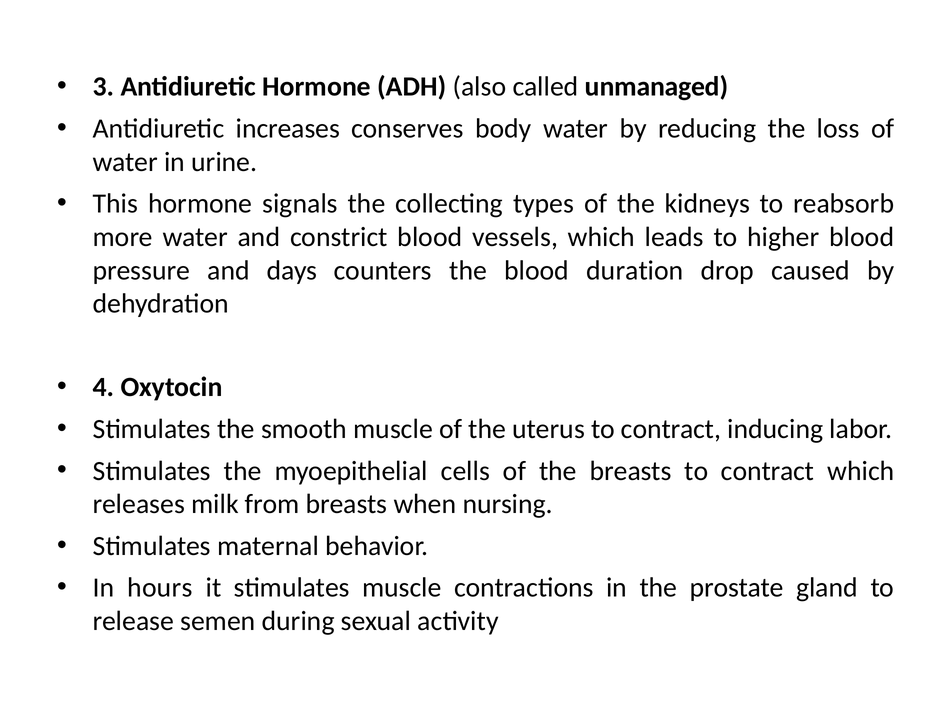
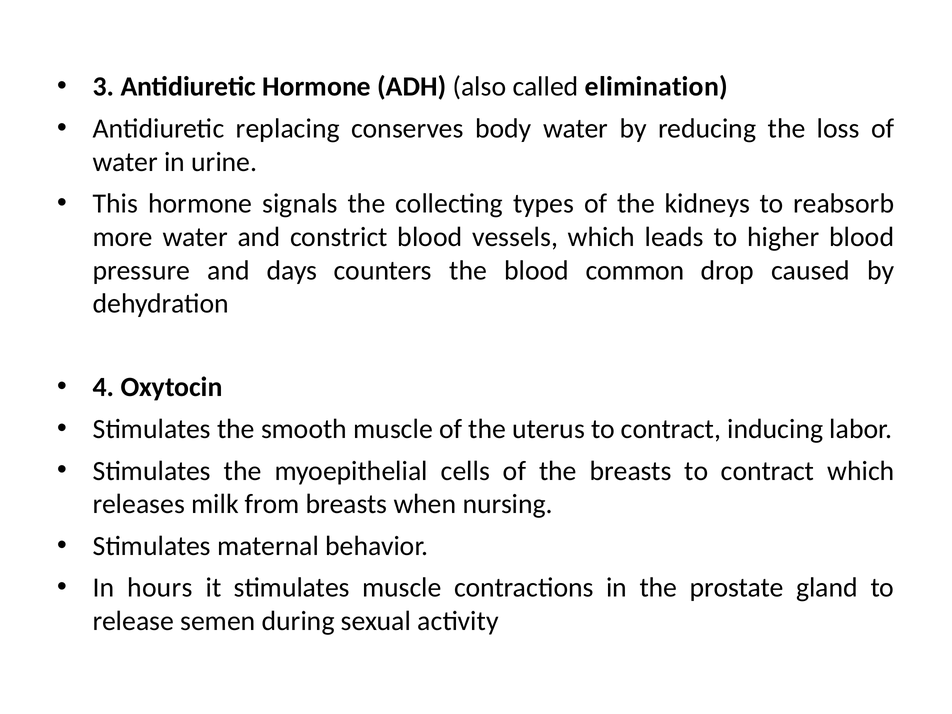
unmanaged: unmanaged -> elimination
increases: increases -> replacing
duration: duration -> common
